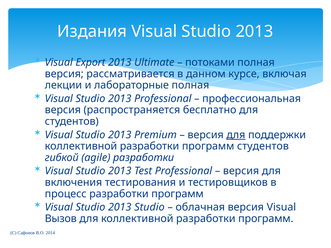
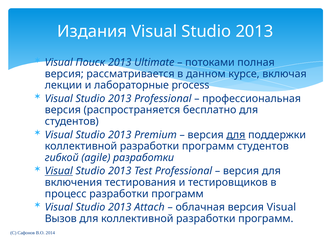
Export: Export -> Поиск
лабораторные полная: полная -> process
Visual at (59, 171) underline: none -> present
2013 Studio: Studio -> Attach
